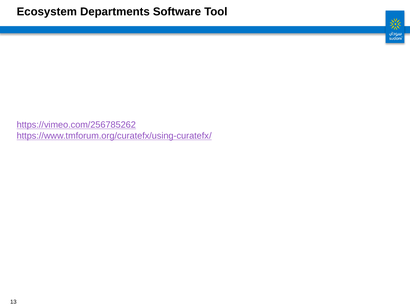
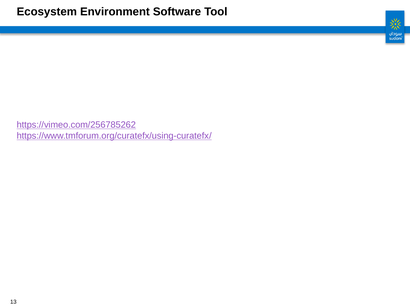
Departments: Departments -> Environment
